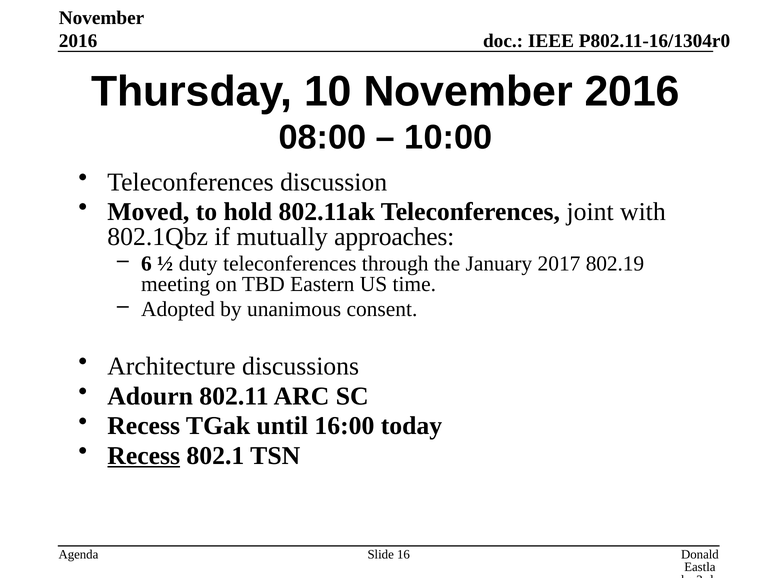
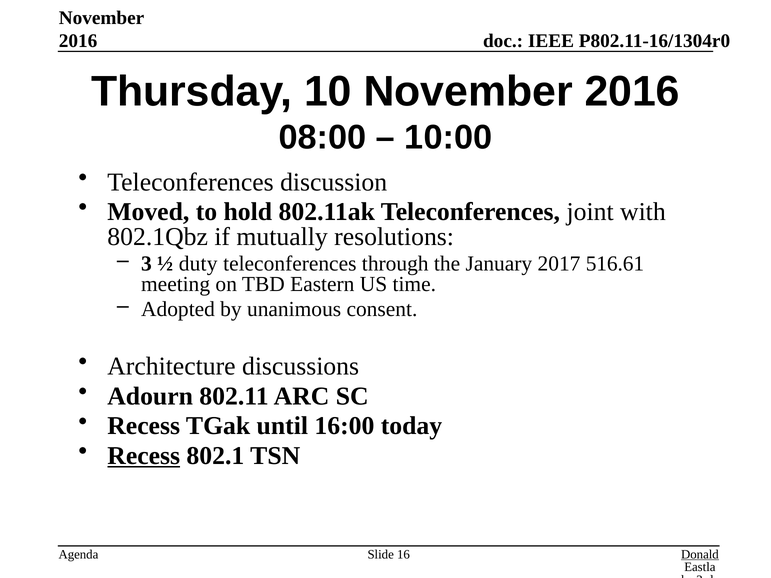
approaches: approaches -> resolutions
6: 6 -> 3
802.19: 802.19 -> 516.61
Donald underline: none -> present
